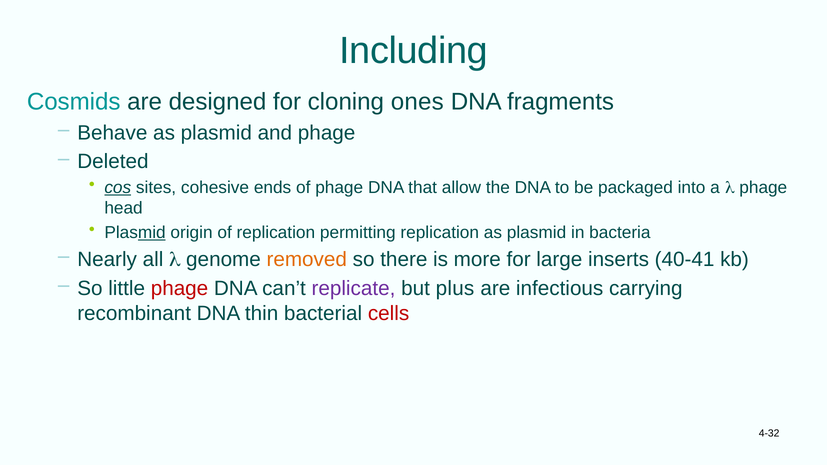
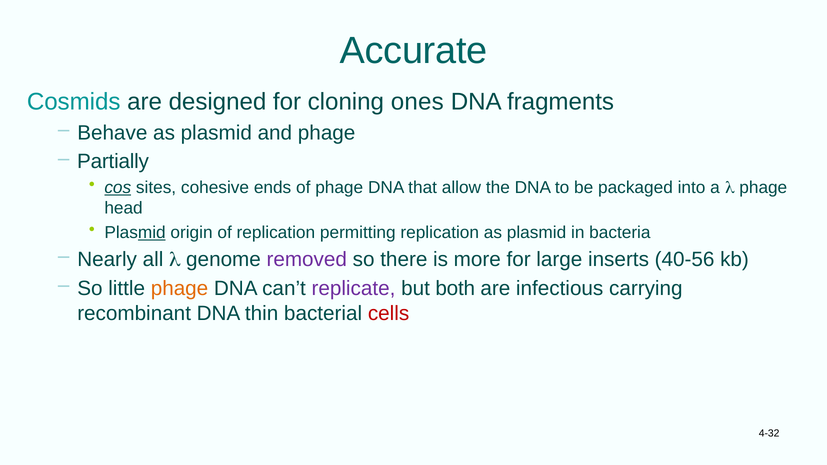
Including: Including -> Accurate
Deleted: Deleted -> Partially
removed colour: orange -> purple
40-41: 40-41 -> 40-56
phage at (179, 288) colour: red -> orange
plus: plus -> both
